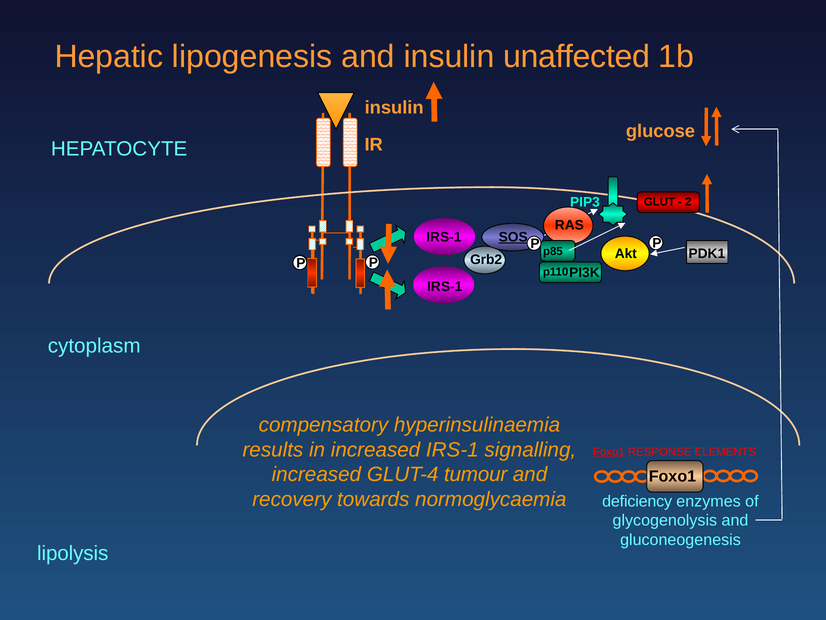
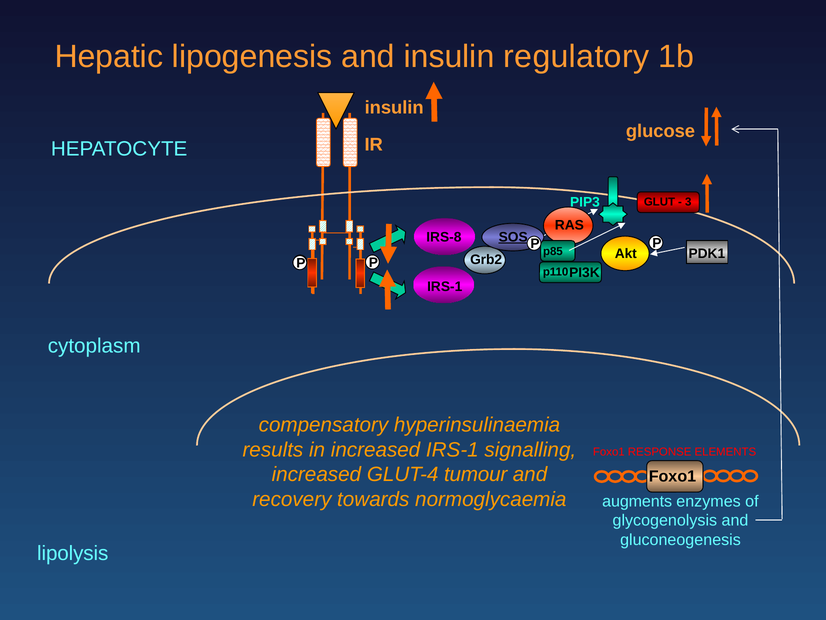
unaffected: unaffected -> regulatory
2: 2 -> 3
IRS-1 at (444, 237): IRS-1 -> IRS-8
Foxo1 at (609, 452) underline: present -> none
deficiency: deficiency -> augments
